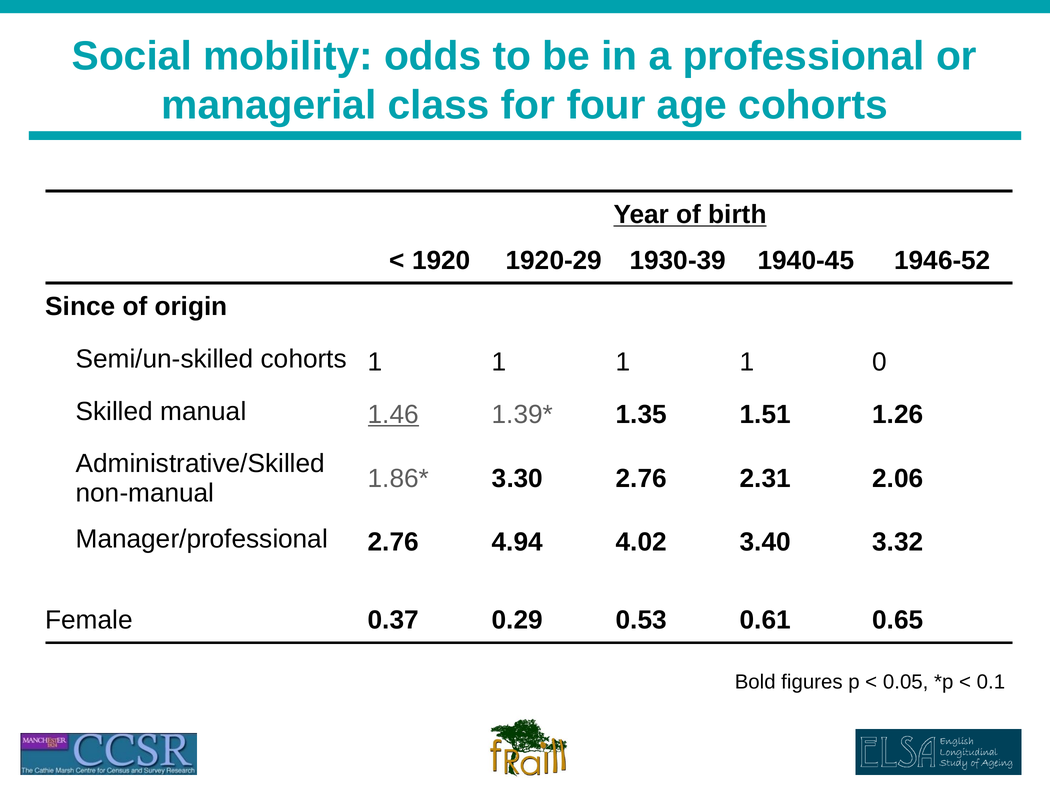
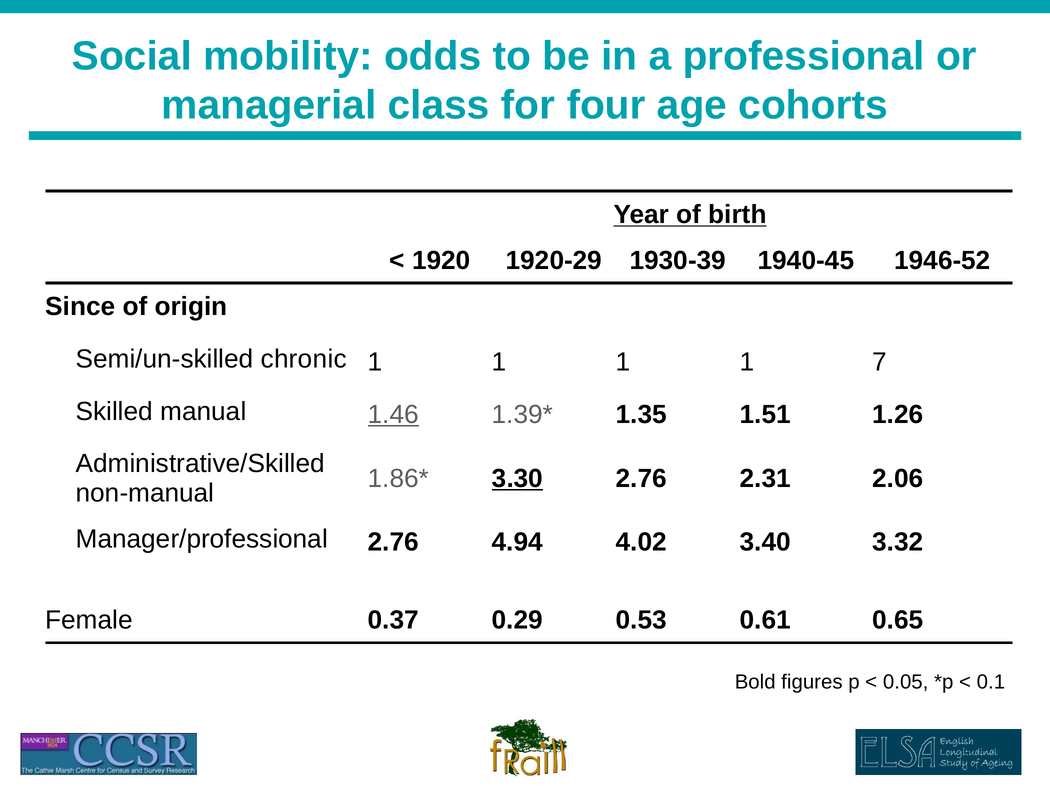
Semi/un-skilled cohorts: cohorts -> chronic
0: 0 -> 7
3.30 underline: none -> present
